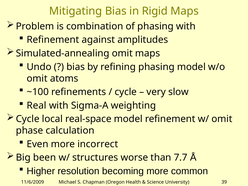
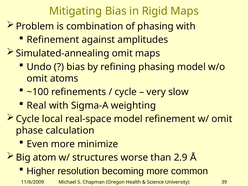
incorrect: incorrect -> minimize
been: been -> atom
7.7: 7.7 -> 2.9
